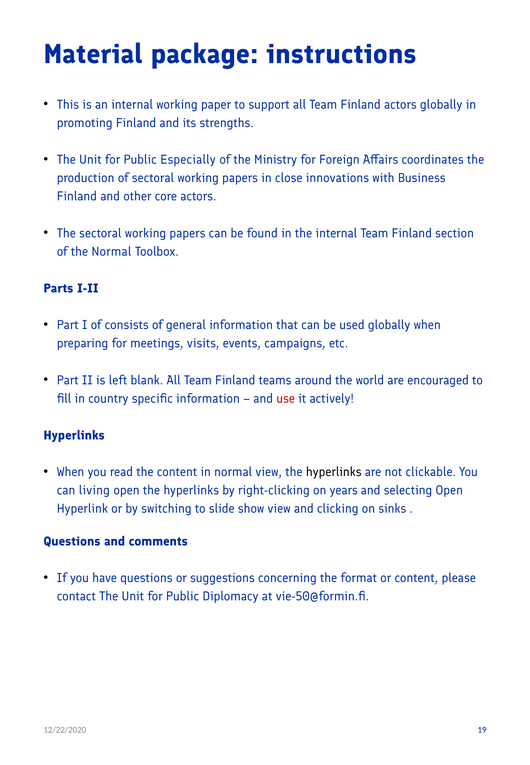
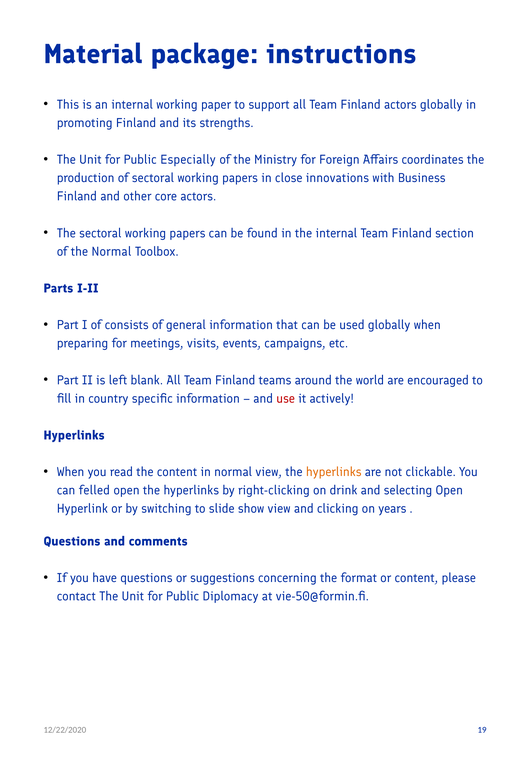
hyperlinks at (334, 472) colour: black -> orange
living: living -> felled
years: years -> drink
sinks: sinks -> years
